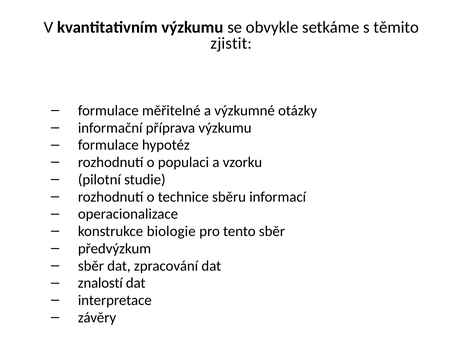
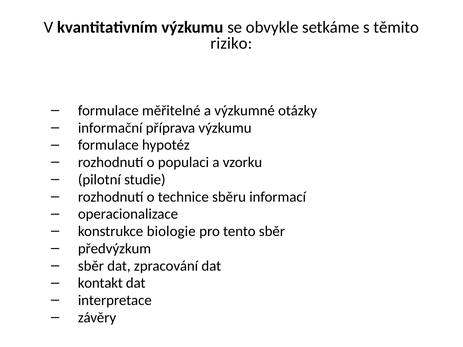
zjistit: zjistit -> riziko
znalostí: znalostí -> kontakt
